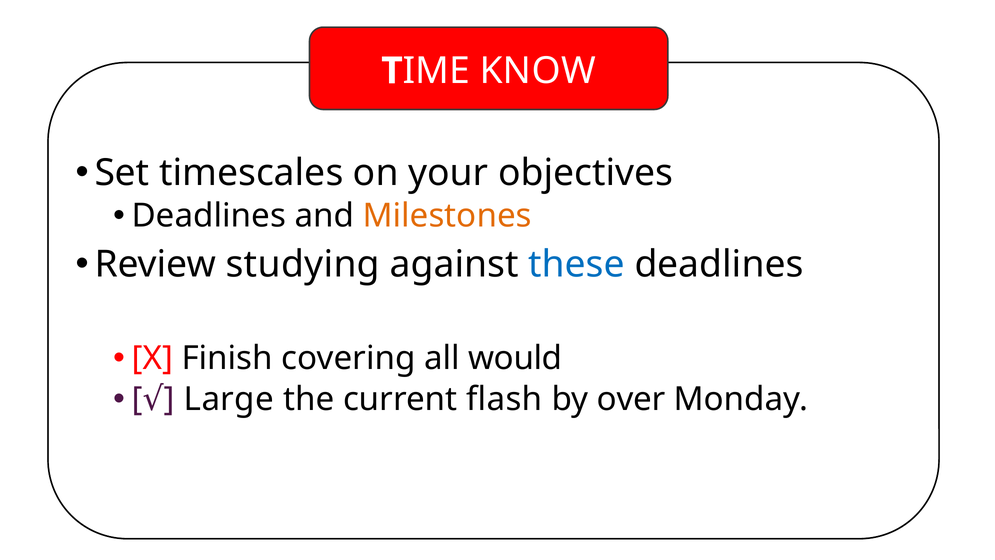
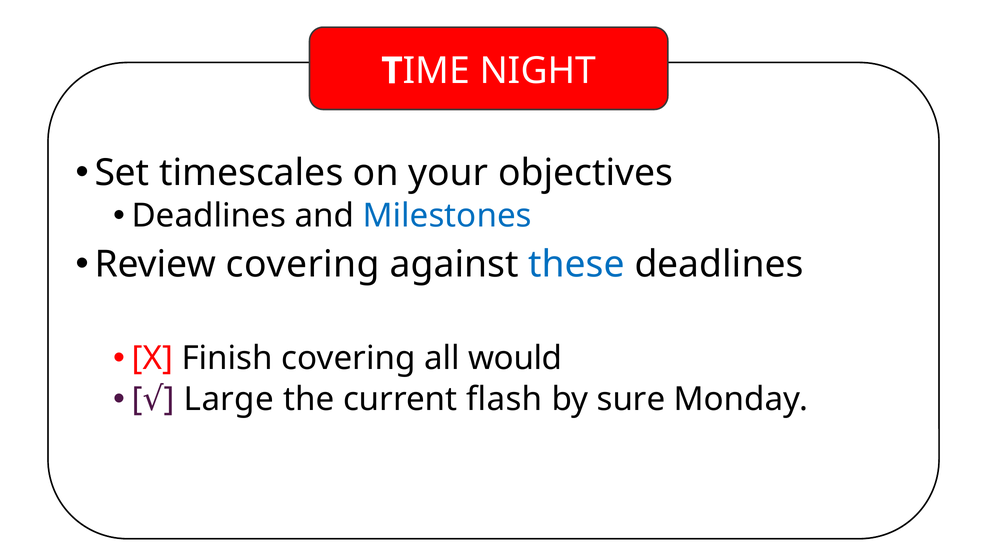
KNOW: KNOW -> NIGHT
Milestones colour: orange -> blue
Review studying: studying -> covering
over: over -> sure
